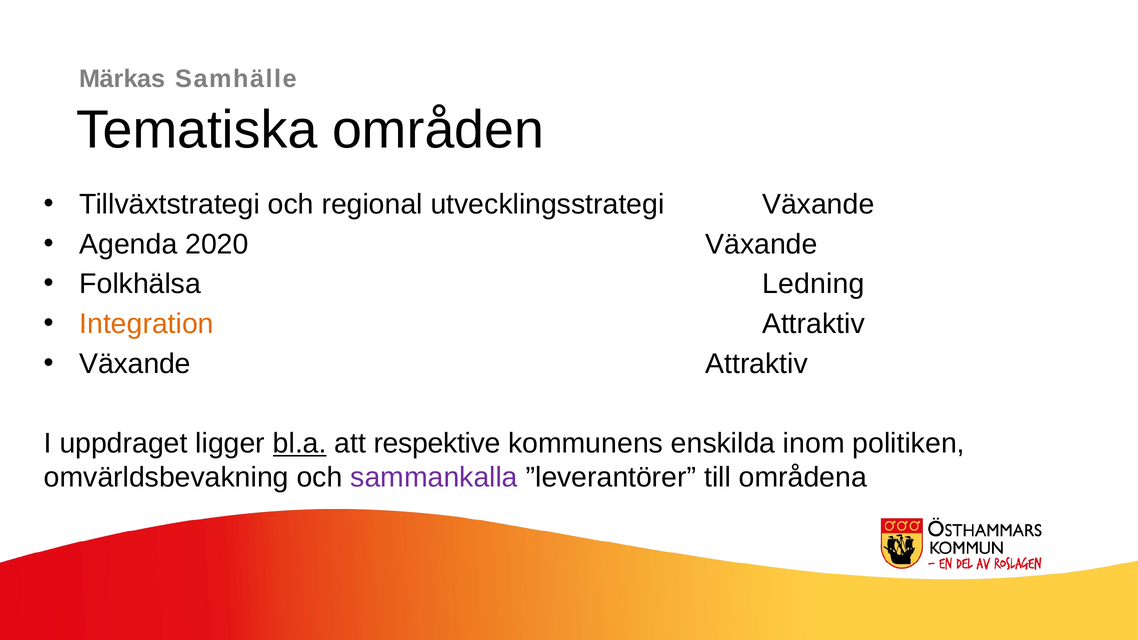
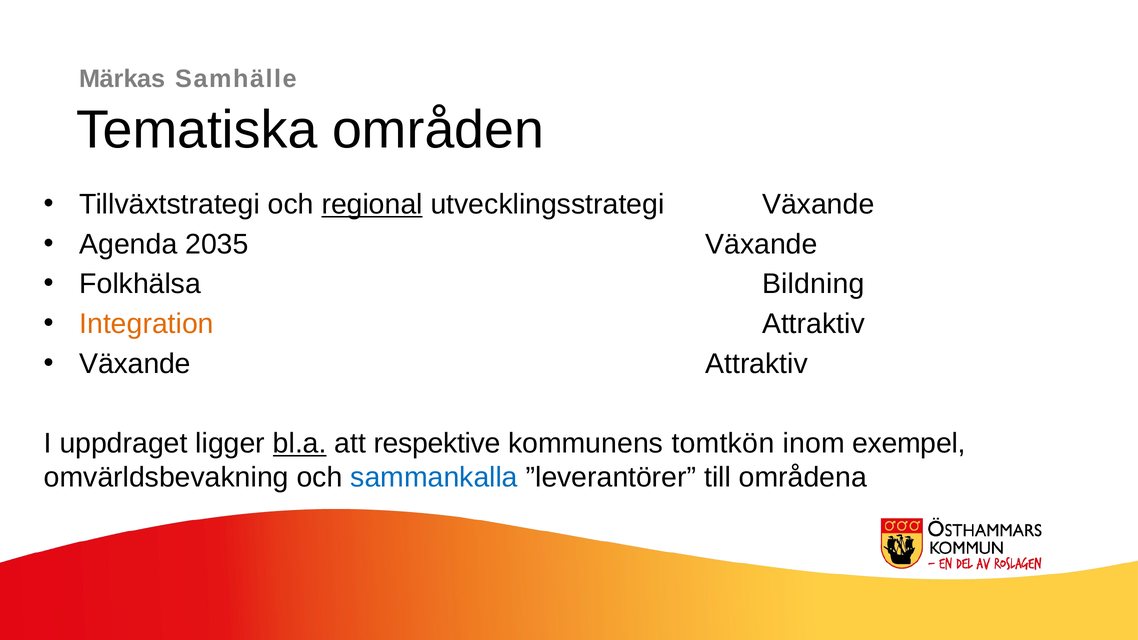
regional underline: none -> present
2020: 2020 -> 2035
Ledning: Ledning -> Bildning
enskilda: enskilda -> tomtkön
politiken: politiken -> exempel
sammankalla colour: purple -> blue
